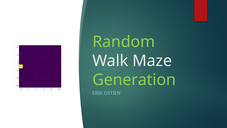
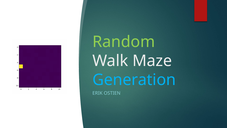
Generation colour: light green -> light blue
